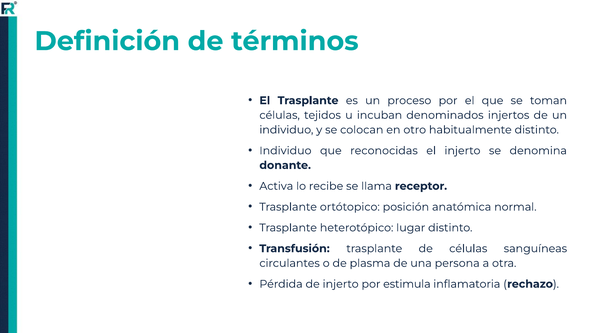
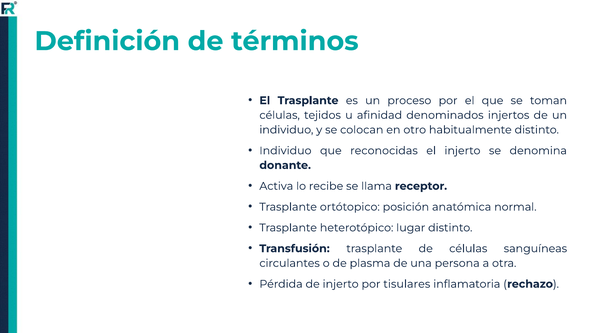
incuban: incuban -> afinidad
estimula: estimula -> tisulares
